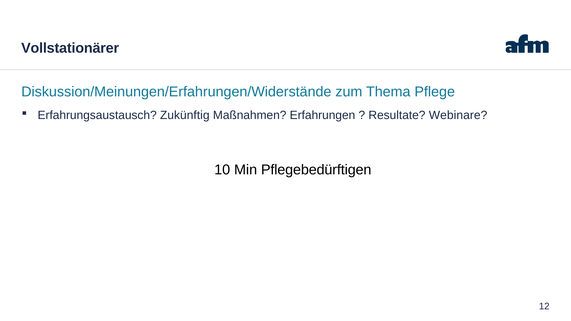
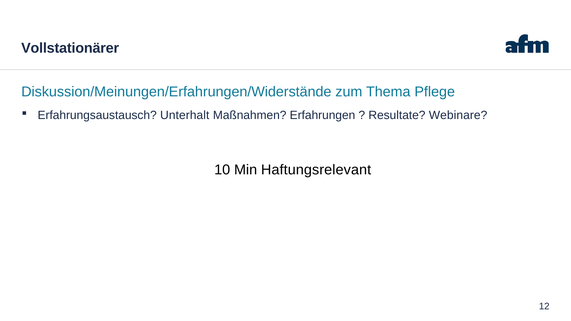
Zukünftig: Zukünftig -> Unterhalt
Pflegebedürftigen: Pflegebedürftigen -> Haftungsrelevant
